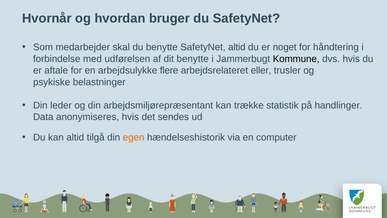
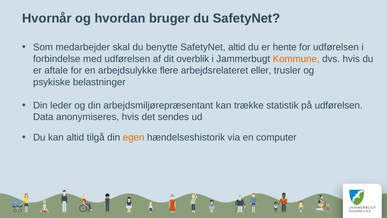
noget: noget -> hente
for håndtering: håndtering -> udførelsen
dit benytte: benytte -> overblik
Kommune colour: black -> orange
på handlinger: handlinger -> udførelsen
